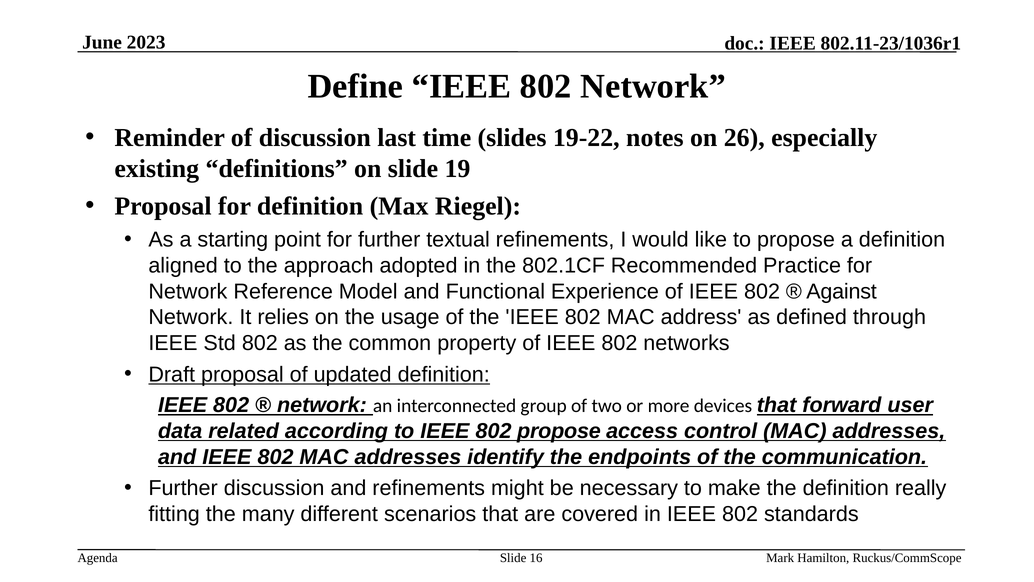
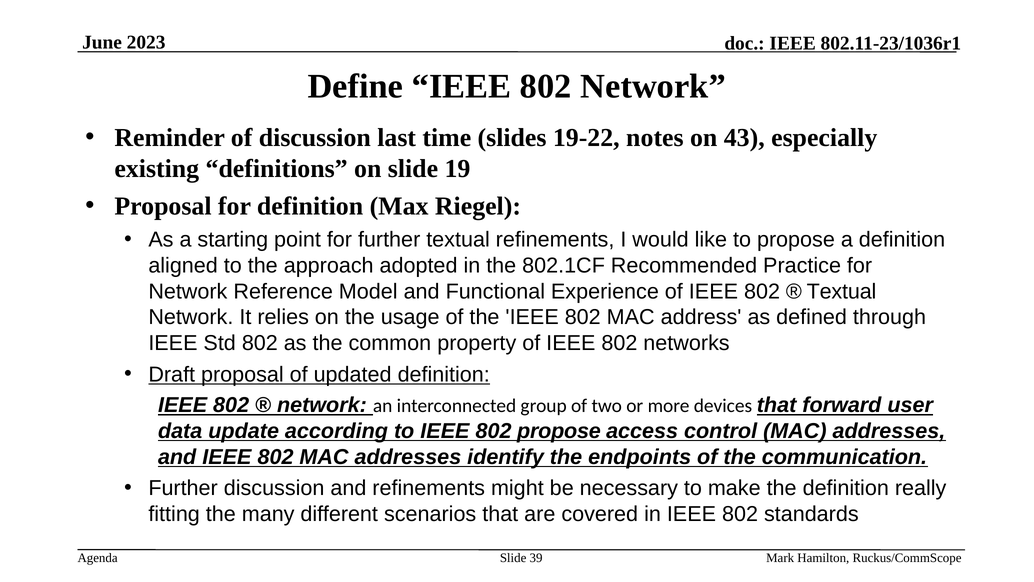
26: 26 -> 43
Against at (842, 291): Against -> Textual
related: related -> update
16: 16 -> 39
